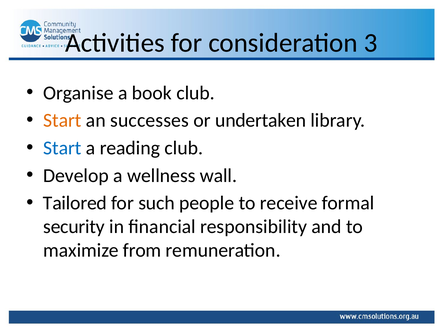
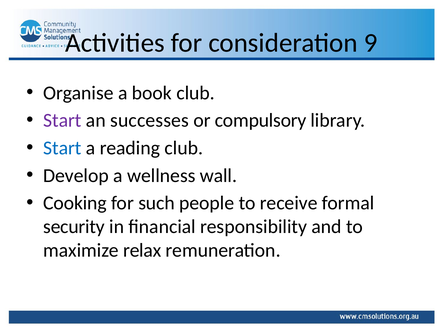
3: 3 -> 9
Start at (62, 121) colour: orange -> purple
undertaken: undertaken -> compulsory
Tailored: Tailored -> Cooking
from: from -> relax
